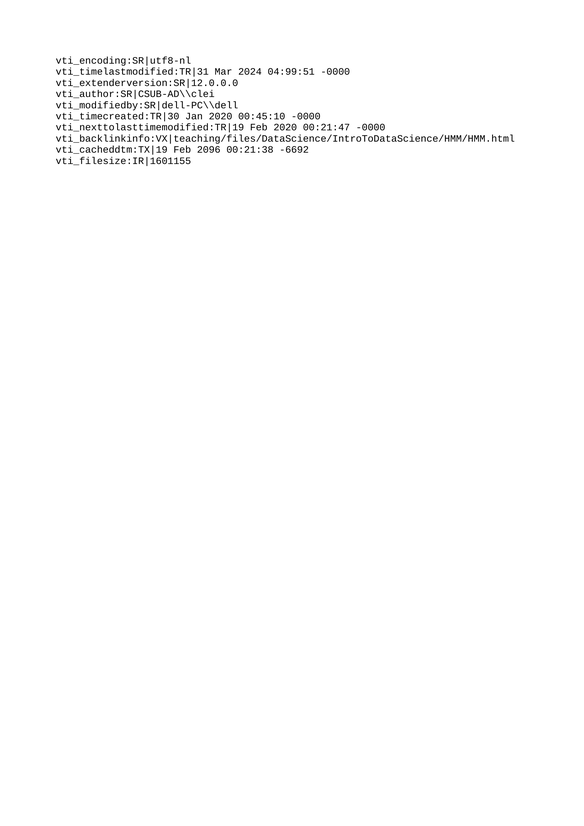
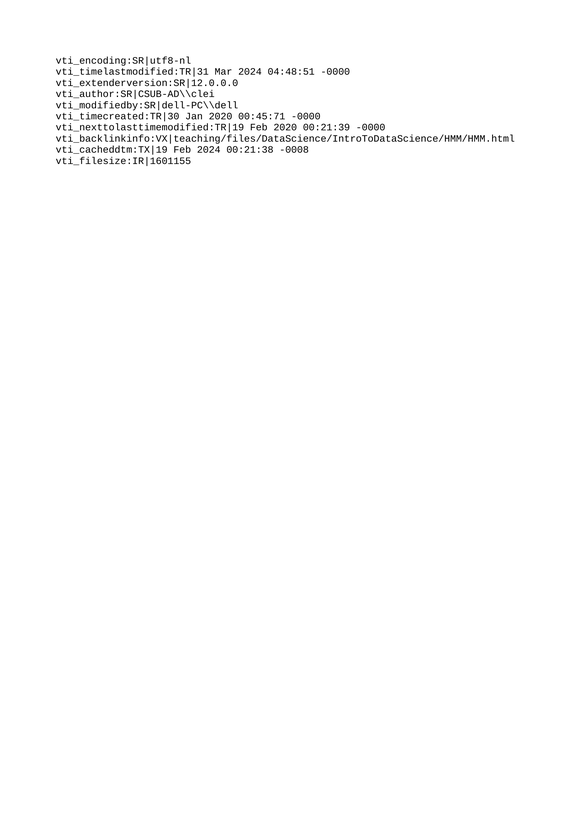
04:99:51: 04:99:51 -> 04:48:51
00:45:10: 00:45:10 -> 00:45:71
00:21:47: 00:21:47 -> 00:21:39
Feb 2096: 2096 -> 2024
-6692: -6692 -> -0008
